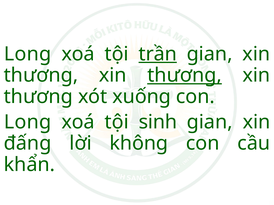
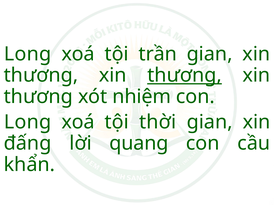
trần underline: present -> none
xuống: xuống -> nhiệm
sinh: sinh -> thời
không: không -> quang
